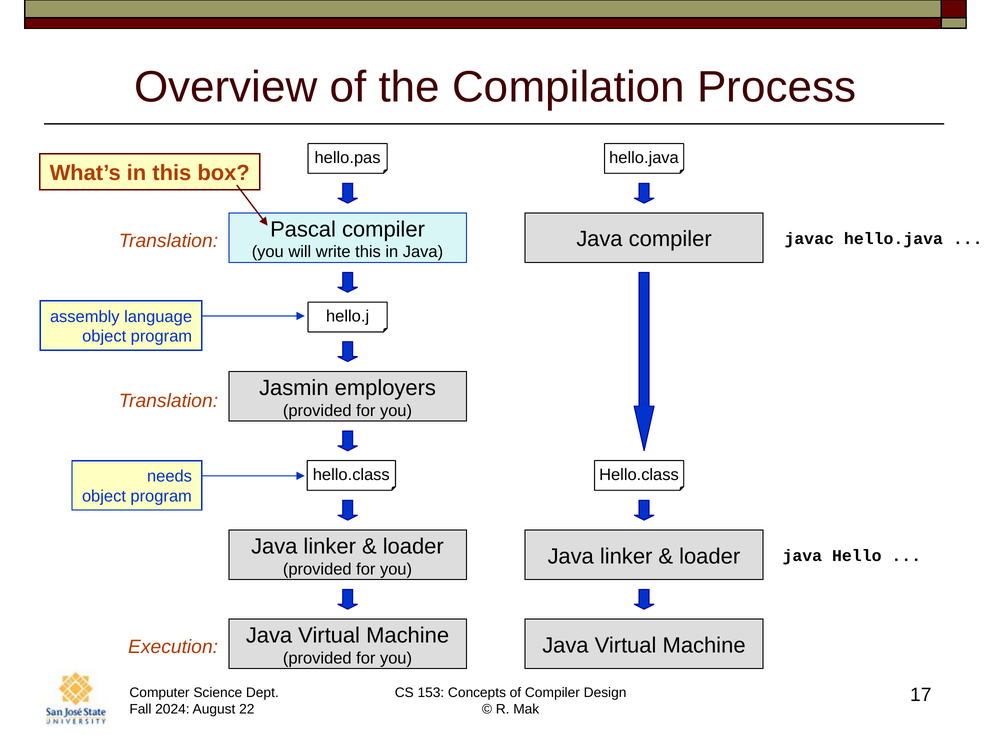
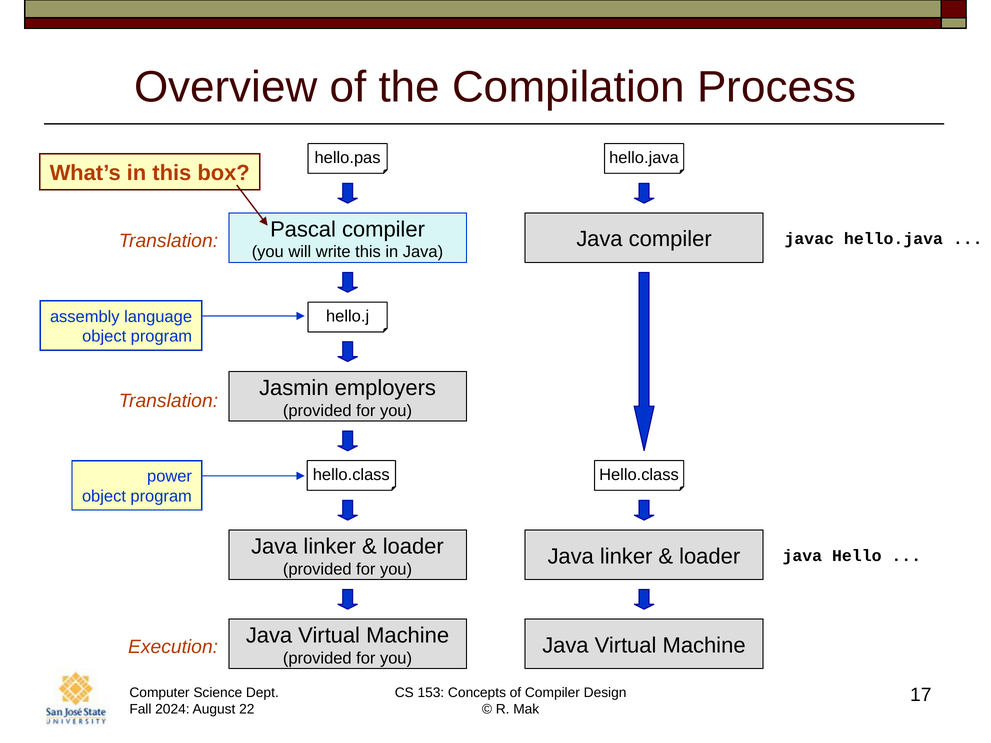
needs: needs -> power
